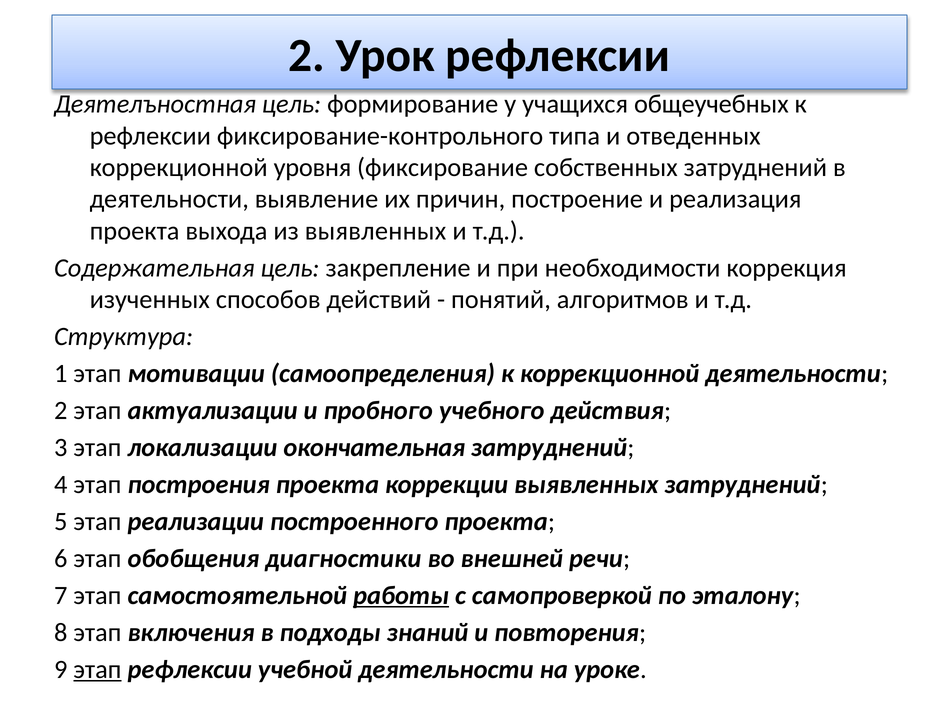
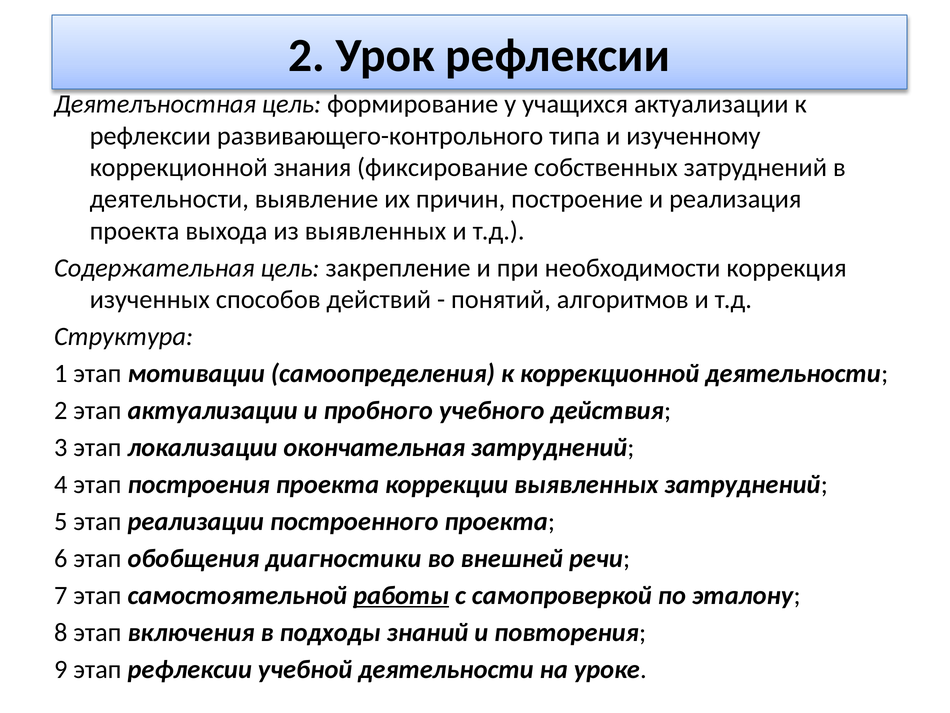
учащихся общеучебных: общеучебных -> актуализации
фиксирование-контрольного: фиксирование-контрольного -> развивающего-контрольного
отведенных: отведенных -> изученному
уровня: уровня -> знания
этап at (97, 669) underline: present -> none
